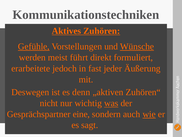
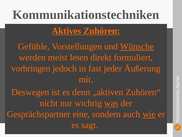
Gefühle underline: present -> none
führt: führt -> lesen
erarbeitete: erarbeitete -> vorbringen
